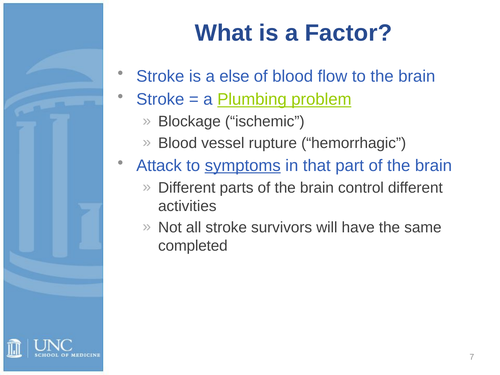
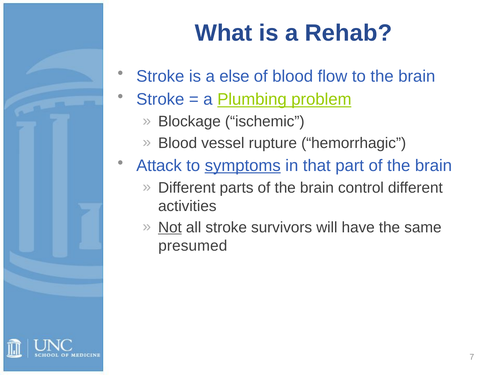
Factor: Factor -> Rehab
Not underline: none -> present
completed: completed -> presumed
